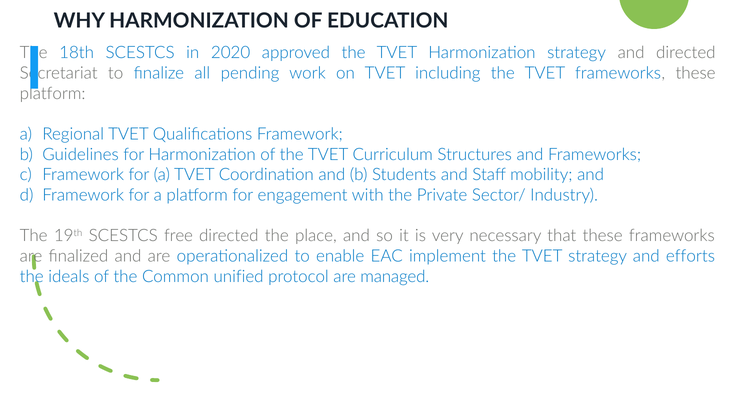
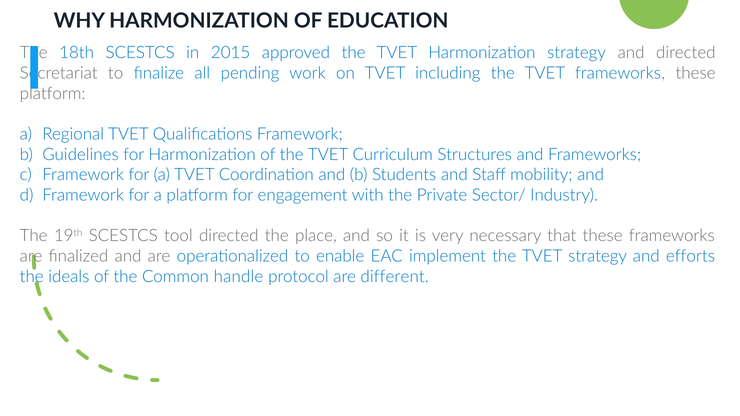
2020: 2020 -> 2015
free: free -> tool
unified: unified -> handle
managed: managed -> different
